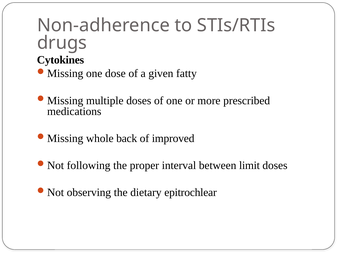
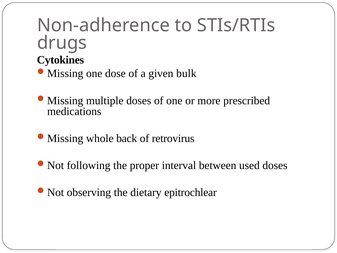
fatty: fatty -> bulk
improved: improved -> retrovirus
limit: limit -> used
